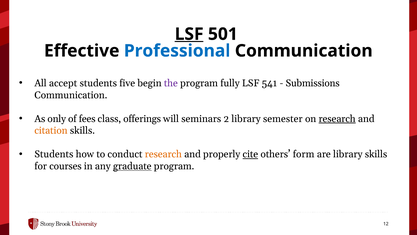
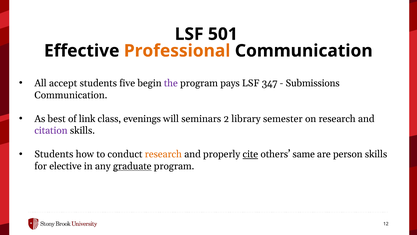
LSF at (189, 34) underline: present -> none
Professional colour: blue -> orange
fully: fully -> pays
541: 541 -> 347
only: only -> best
fees: fees -> link
offerings: offerings -> evenings
research at (337, 119) underline: present -> none
citation colour: orange -> purple
form: form -> same
are library: library -> person
courses: courses -> elective
